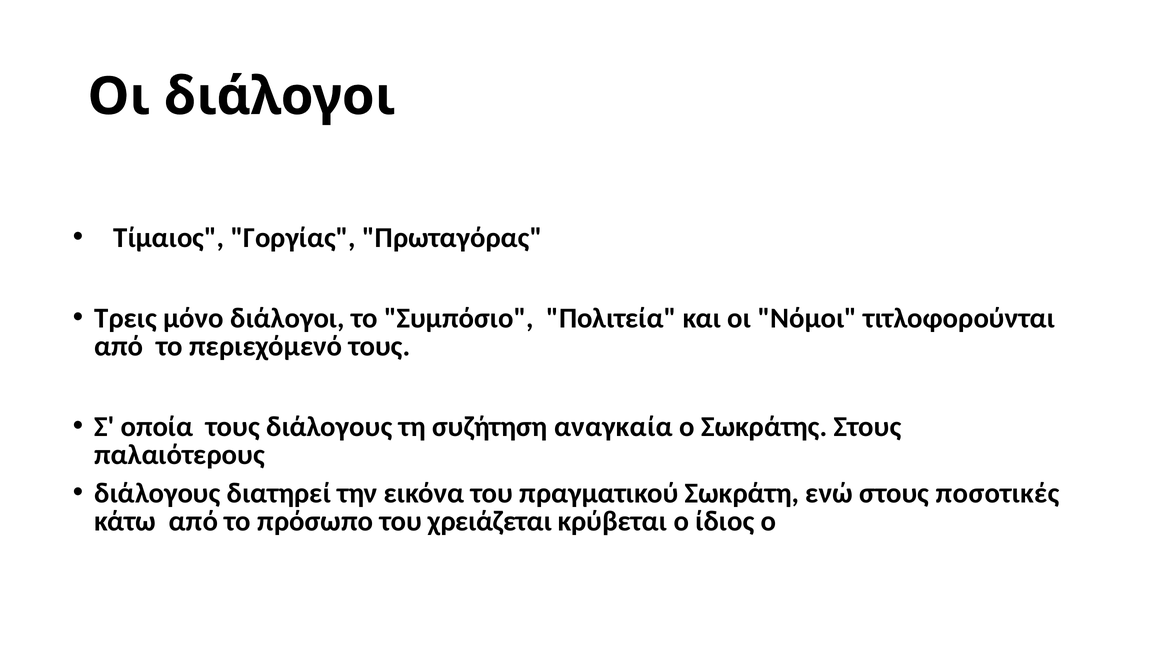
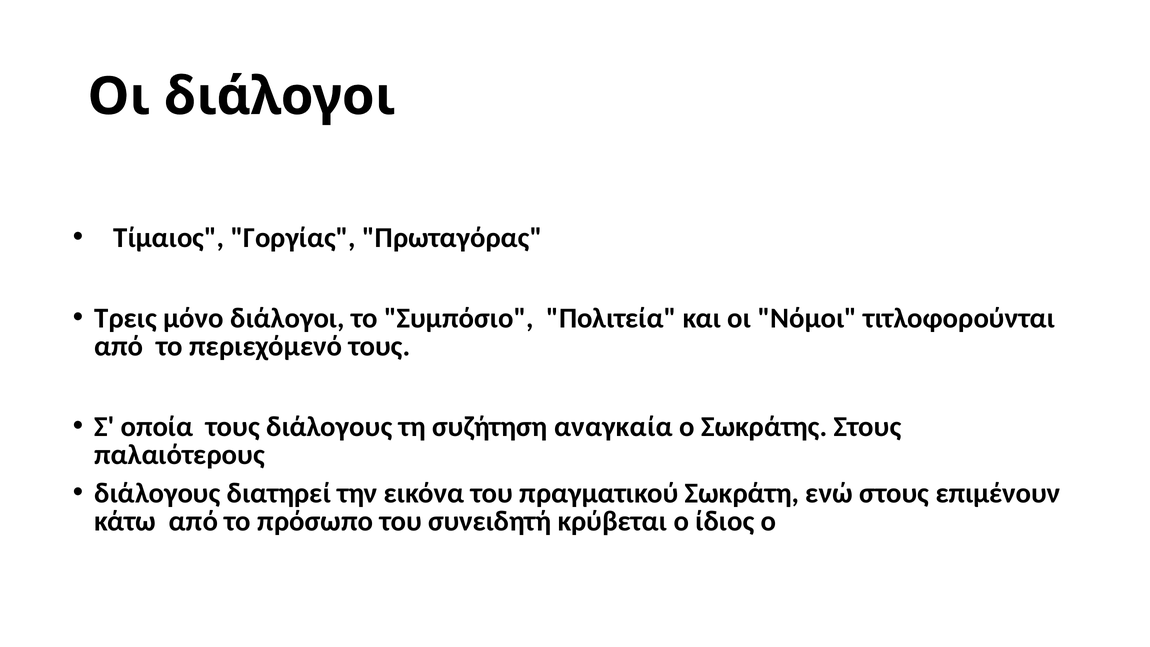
ποσοτικές: ποσοτικές -> επιμένουν
χρειάζεται: χρειάζεται -> συνειδητή
